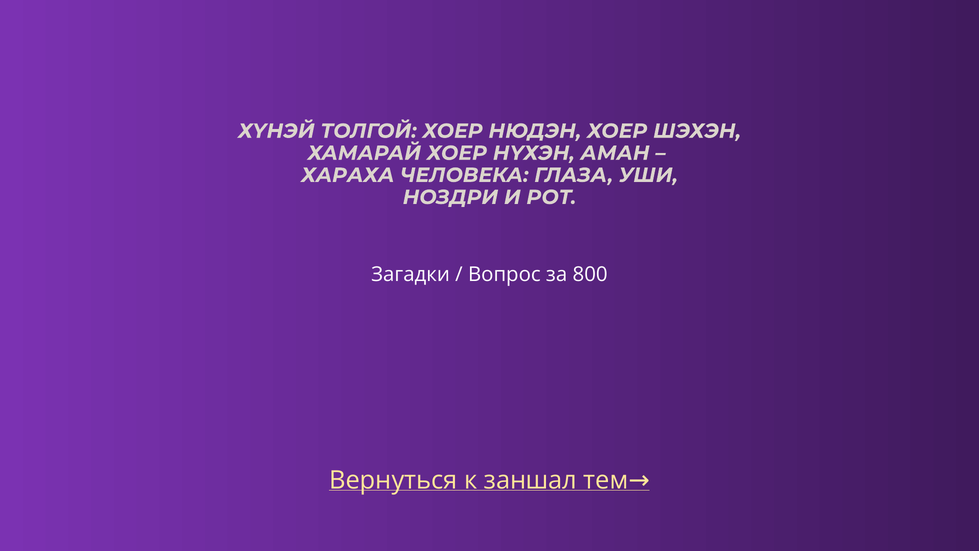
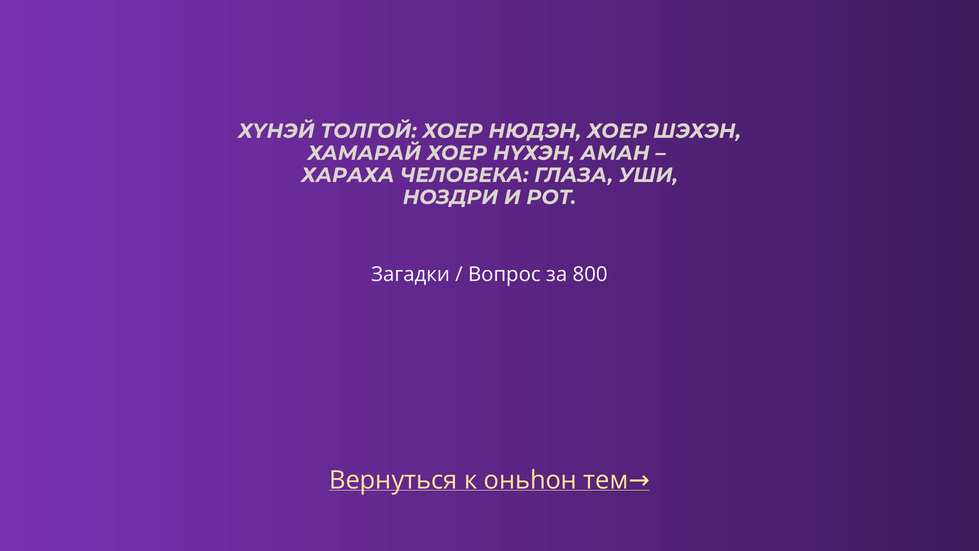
заншал: заншал -> оньhон
